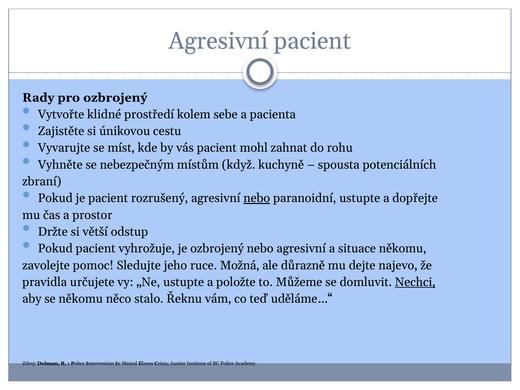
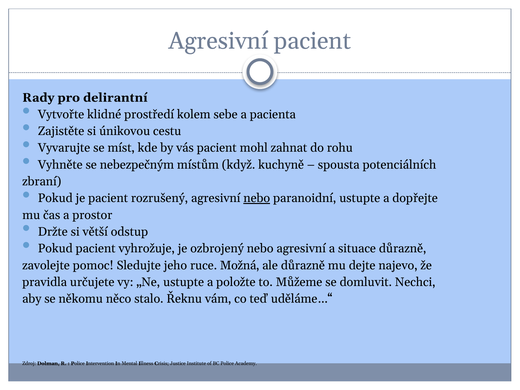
pro ozbrojený: ozbrojený -> delirantní
situace někomu: někomu -> důrazně
Nechci underline: present -> none
